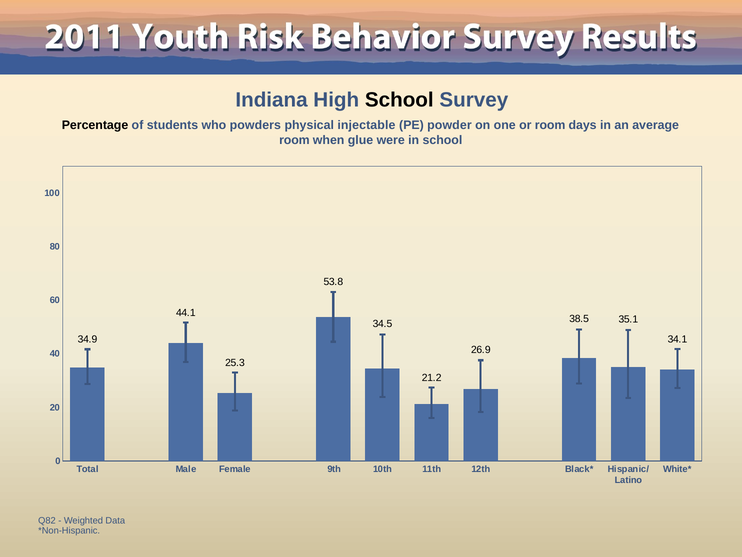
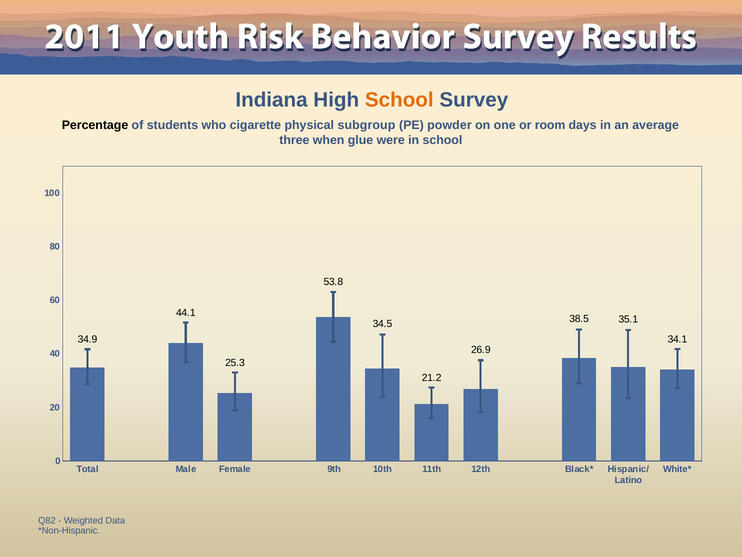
School at (399, 100) colour: black -> orange
powders: powders -> cigarette
injectable: injectable -> subgroup
room at (294, 140): room -> three
